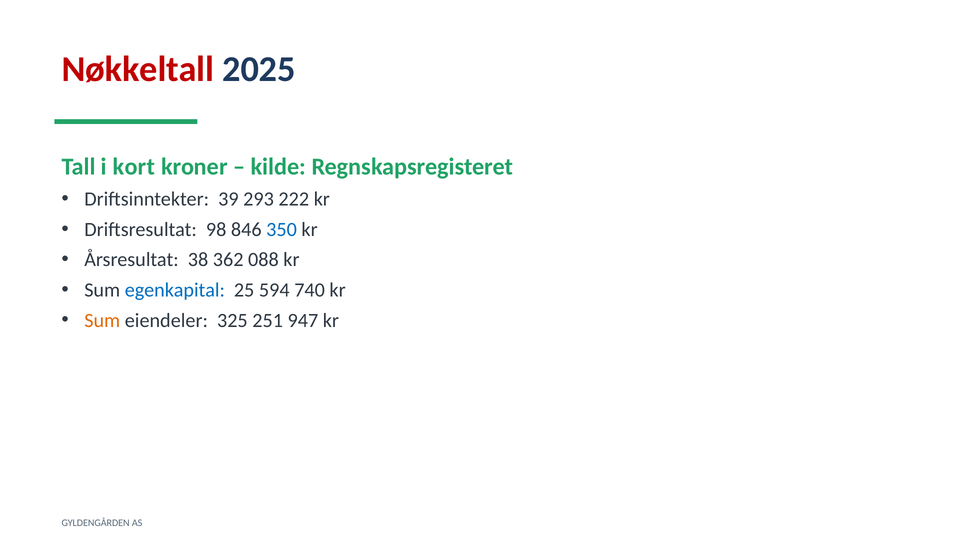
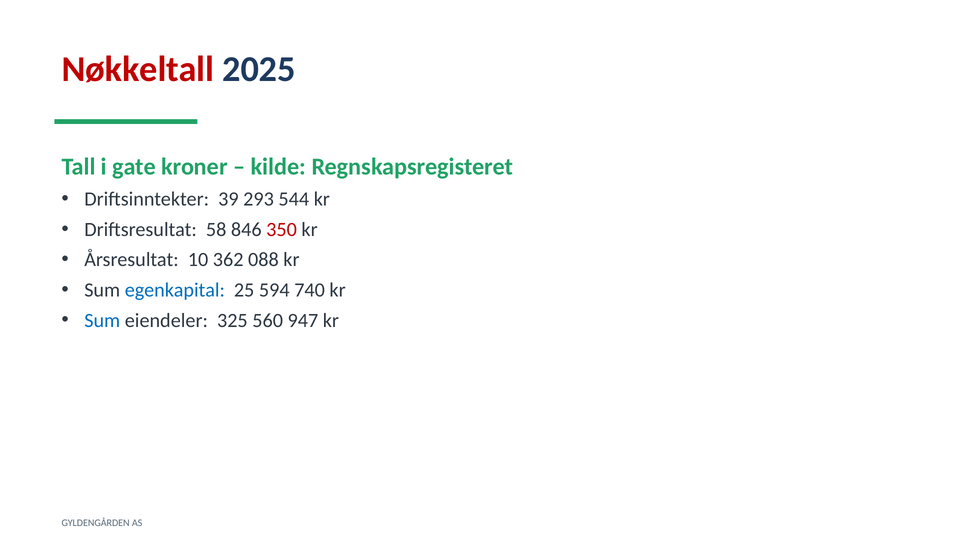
kort: kort -> gate
222: 222 -> 544
98: 98 -> 58
350 colour: blue -> red
38: 38 -> 10
Sum at (102, 320) colour: orange -> blue
251: 251 -> 560
